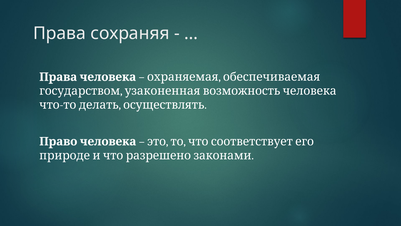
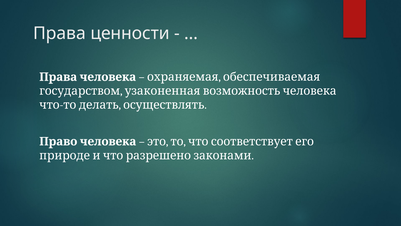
сохраняя: сохраняя -> ценности
